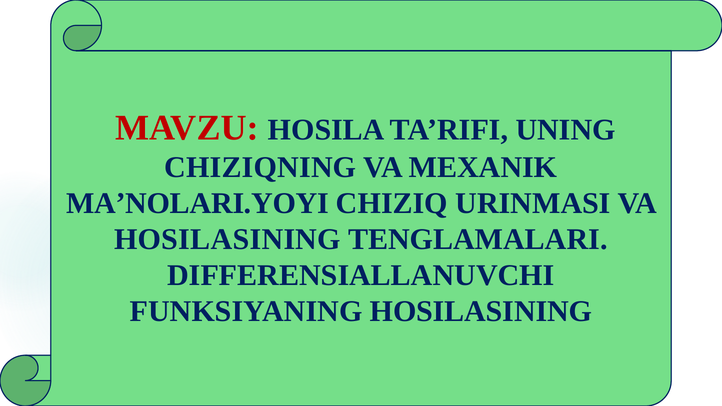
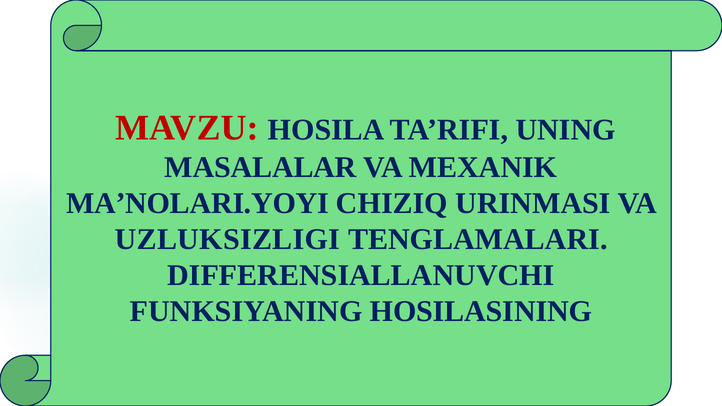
CHIZIQNING: CHIZIQNING -> MASALALAR
HOSILASINING at (227, 239): HOSILASINING -> UZLUKSIZLIGI
